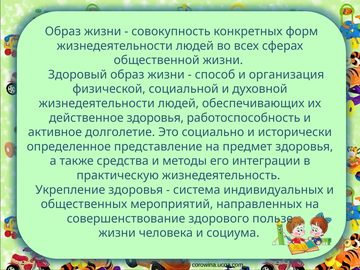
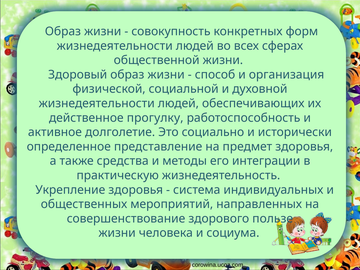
действенное здоровья: здоровья -> прогулку
